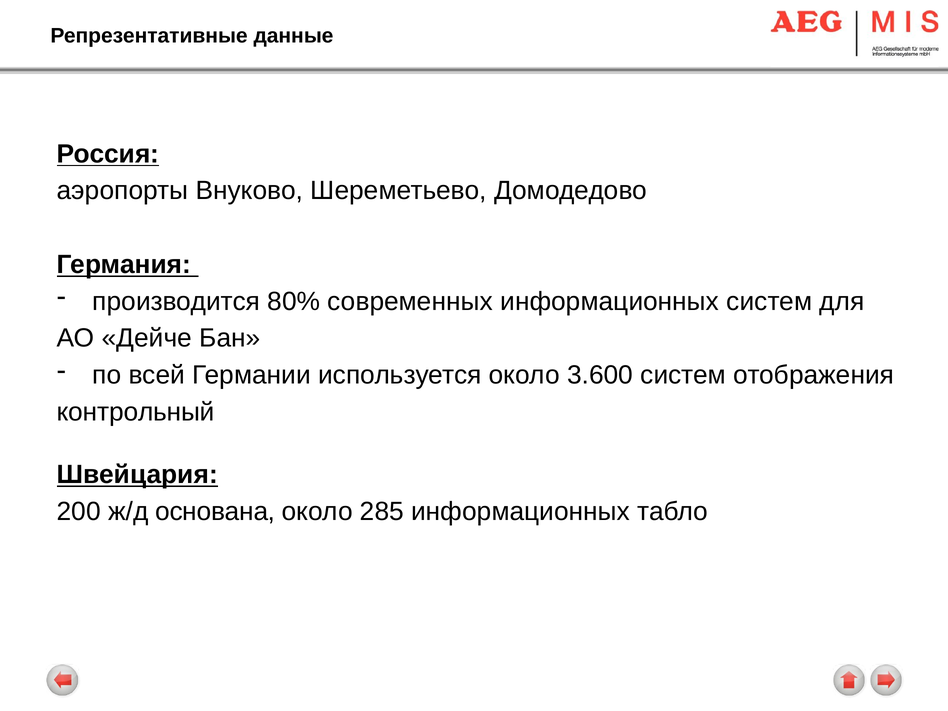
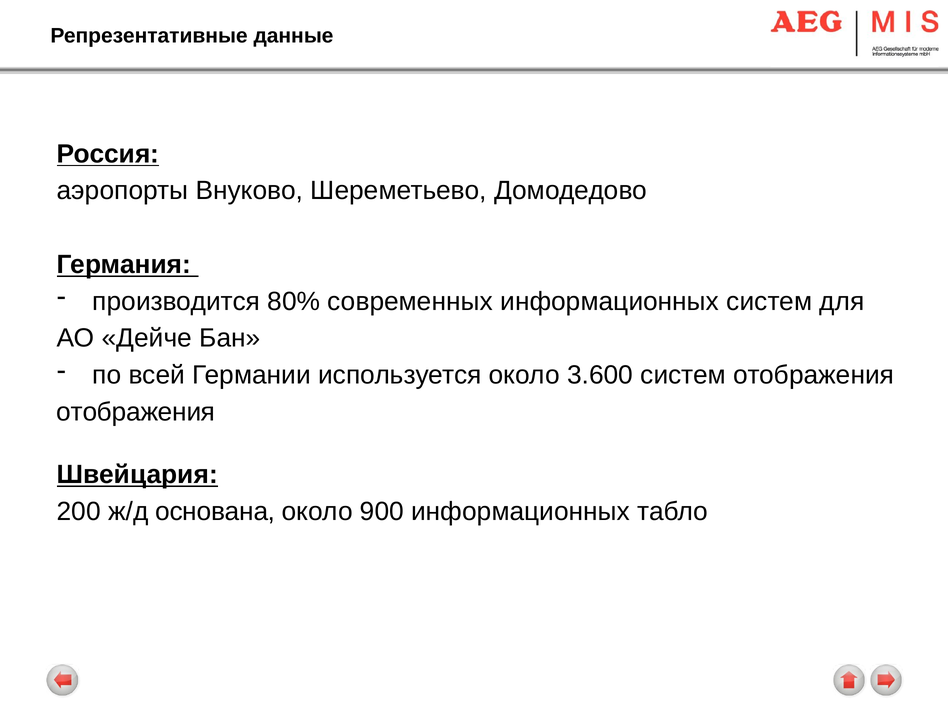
контрольный at (136, 412): контрольный -> отображения
285: 285 -> 900
